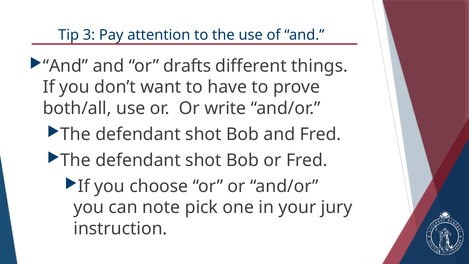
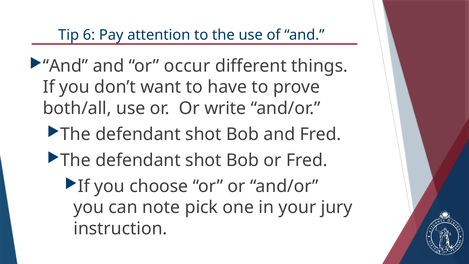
3: 3 -> 6
drafts: drafts -> occur
